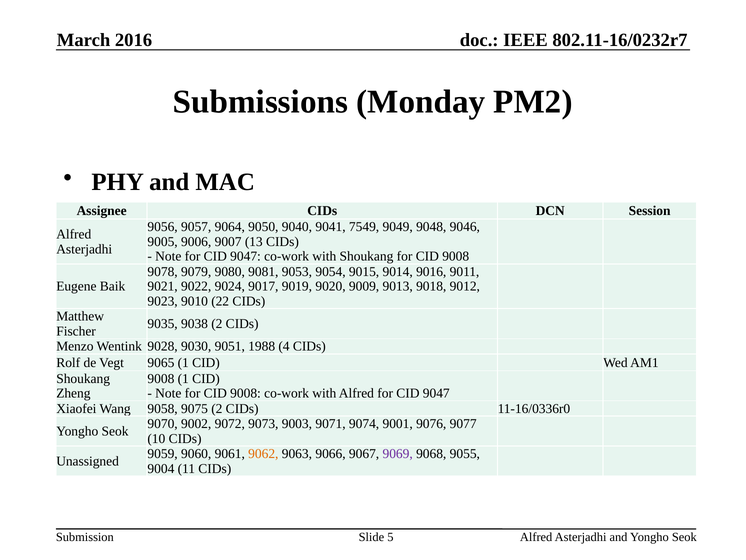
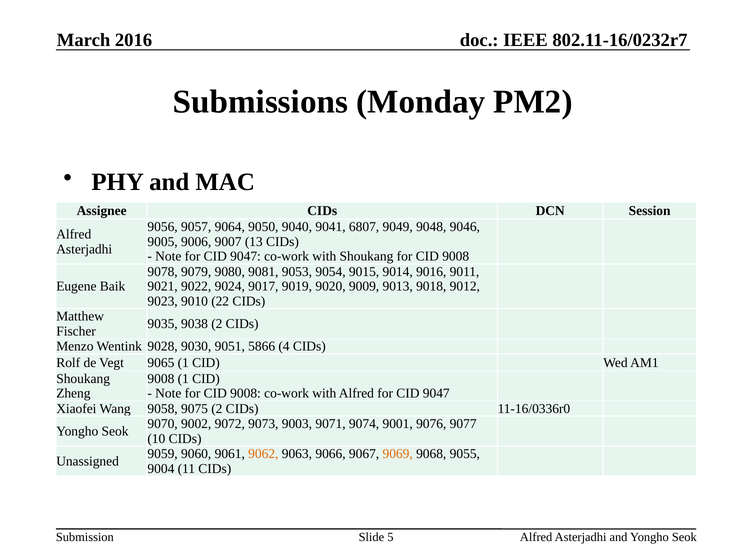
7549: 7549 -> 6807
1988: 1988 -> 5866
9069 colour: purple -> orange
